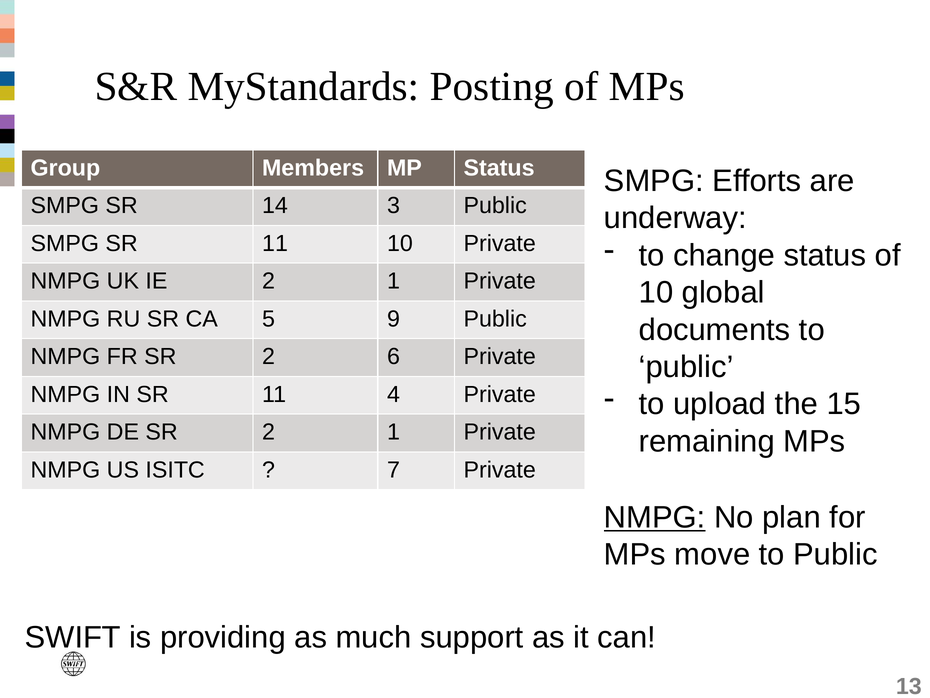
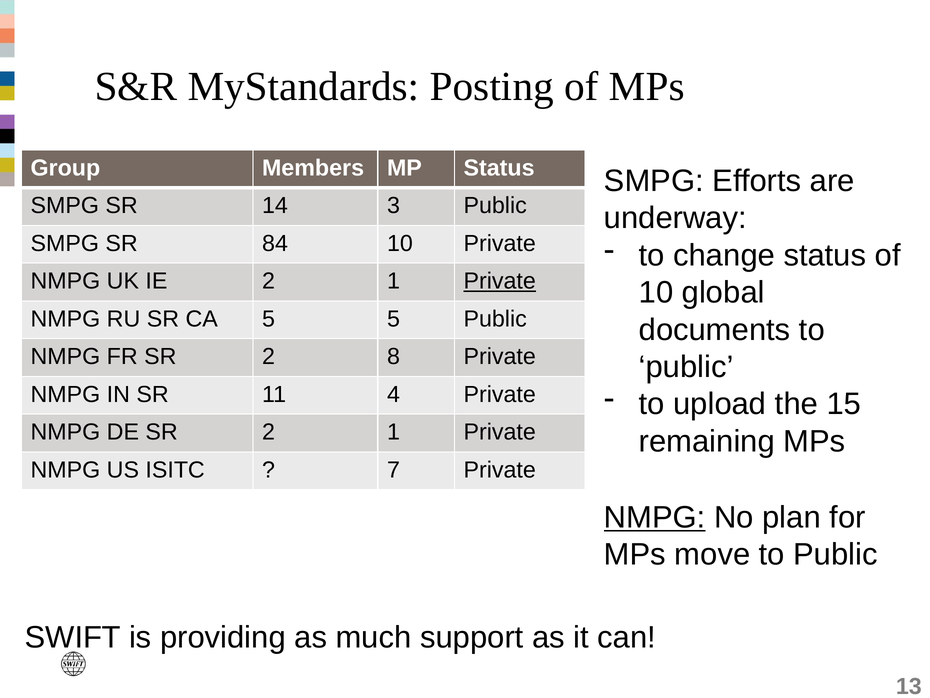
SMPG SR 11: 11 -> 84
Private at (500, 281) underline: none -> present
5 9: 9 -> 5
6: 6 -> 8
